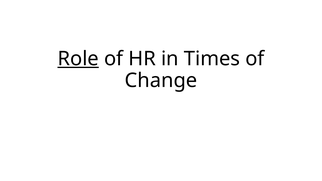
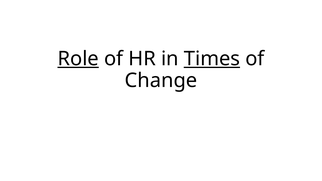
Times underline: none -> present
